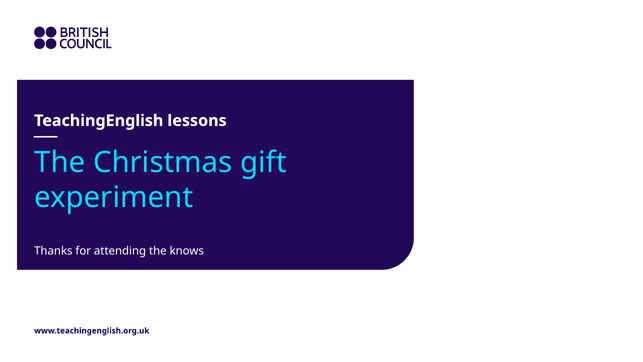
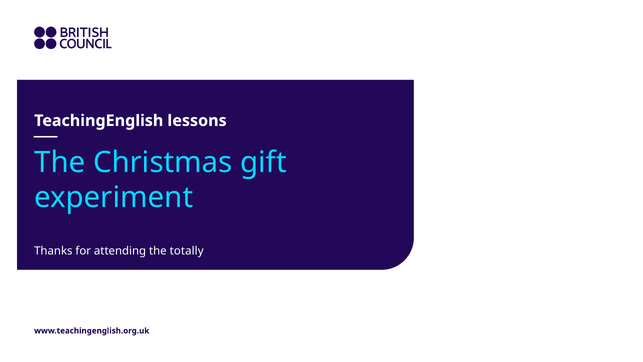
knows: knows -> totally
